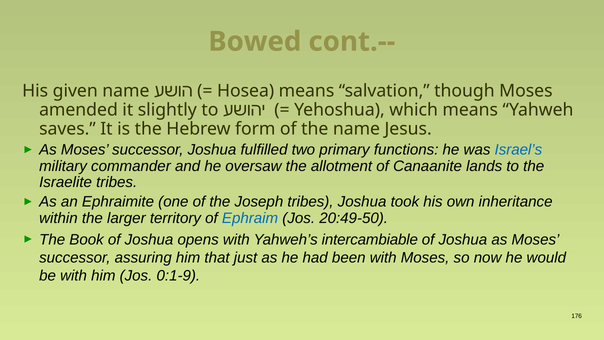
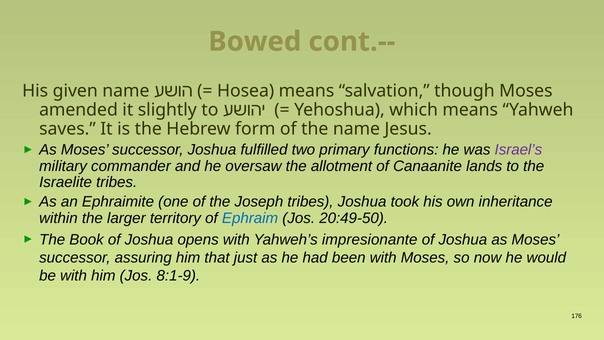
Israel’s colour: blue -> purple
intercambiable: intercambiable -> impresionante
0:1-9: 0:1-9 -> 8:1-9
